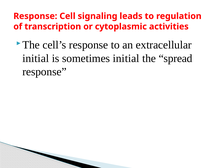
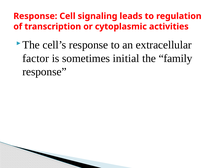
initial at (36, 58): initial -> factor
spread: spread -> family
